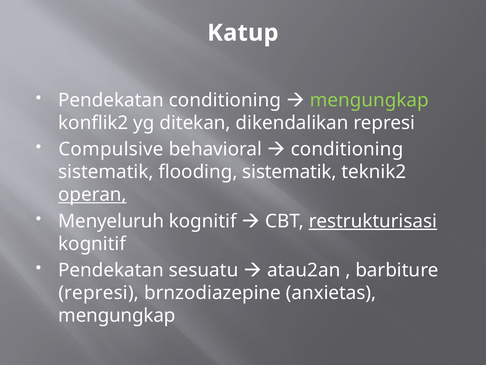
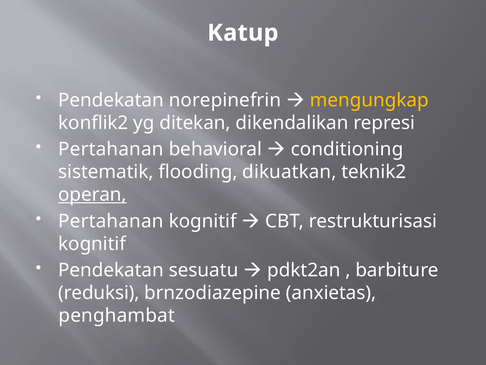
Pendekatan conditioning: conditioning -> norepinefrin
mengungkap at (369, 100) colour: light green -> yellow
Compulsive at (111, 149): Compulsive -> Pertahanan
flooding sistematik: sistematik -> dikuatkan
Menyeluruh at (111, 221): Menyeluruh -> Pertahanan
restrukturisasi underline: present -> none
atau2an: atau2an -> pdkt2an
represi at (99, 293): represi -> reduksi
mengungkap at (117, 315): mengungkap -> penghambat
